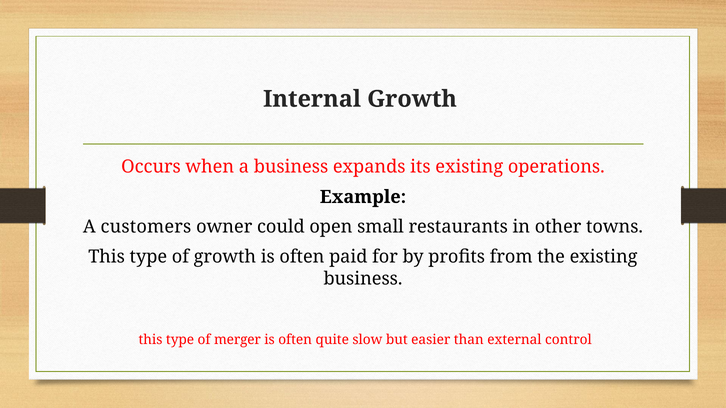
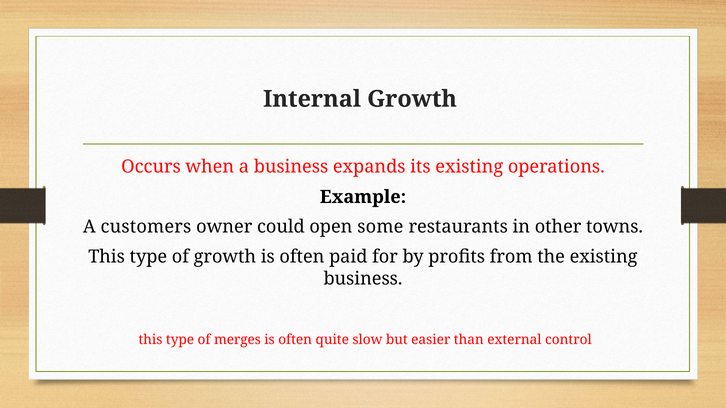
small: small -> some
merger: merger -> merges
